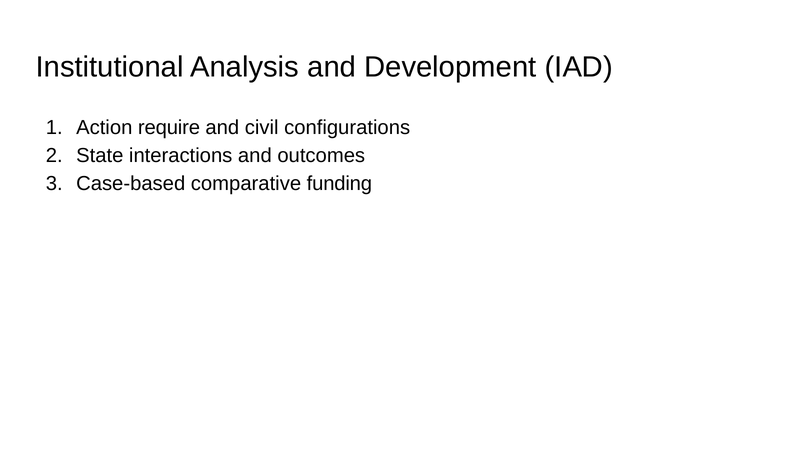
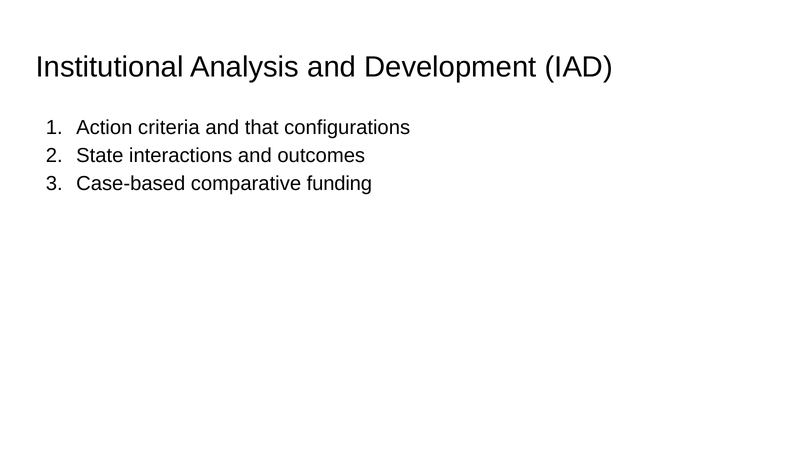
require: require -> criteria
civil: civil -> that
